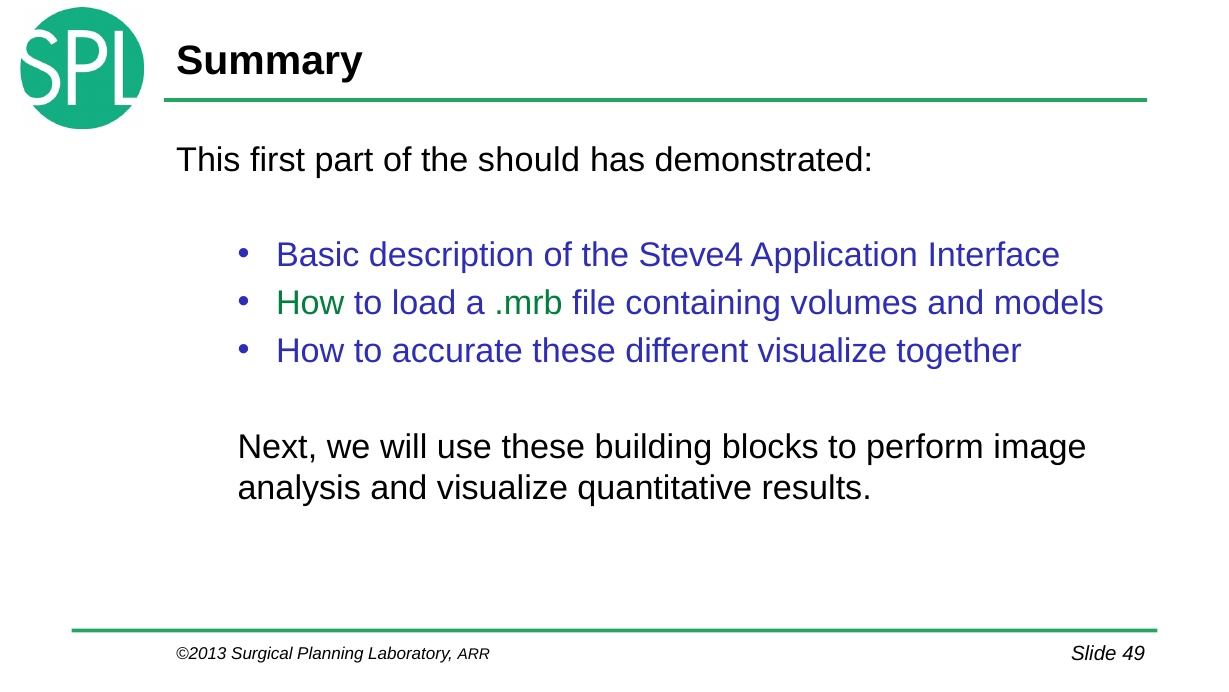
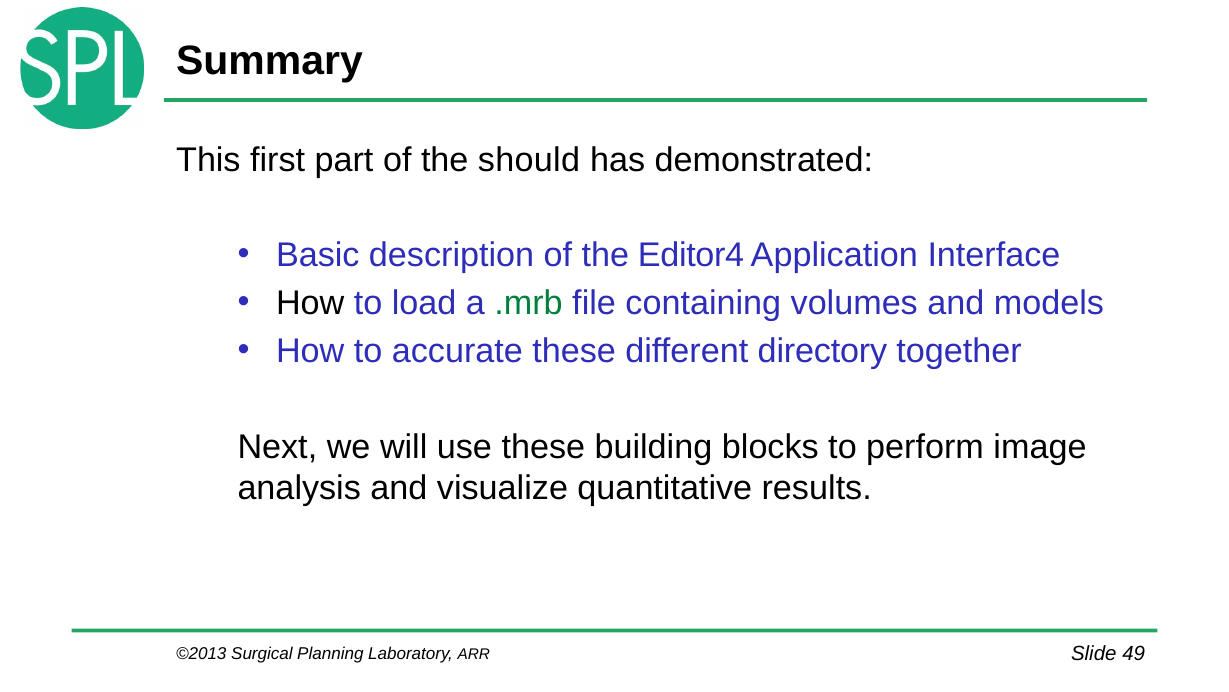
Steve4: Steve4 -> Editor4
How at (310, 303) colour: green -> black
different visualize: visualize -> directory
